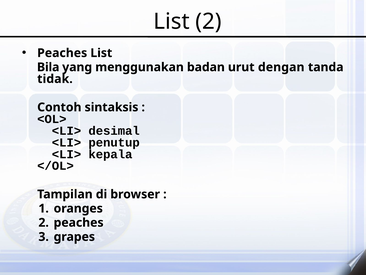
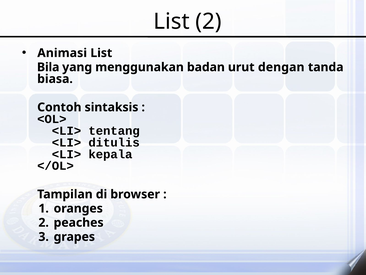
Peaches at (62, 53): Peaches -> Animasi
tidak: tidak -> biasa
desimal: desimal -> tentang
penutup: penutup -> ditulis
